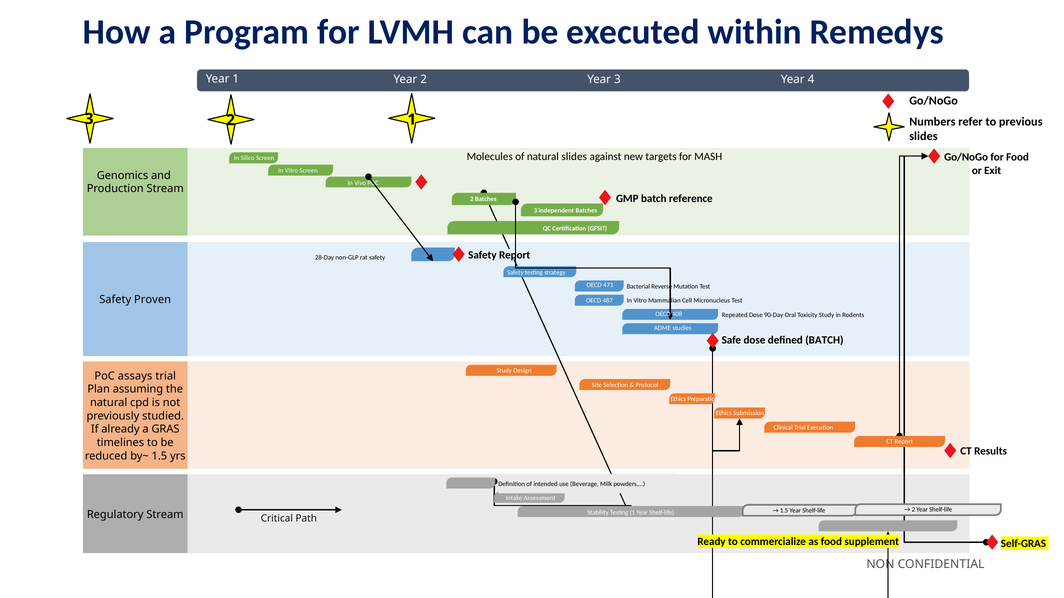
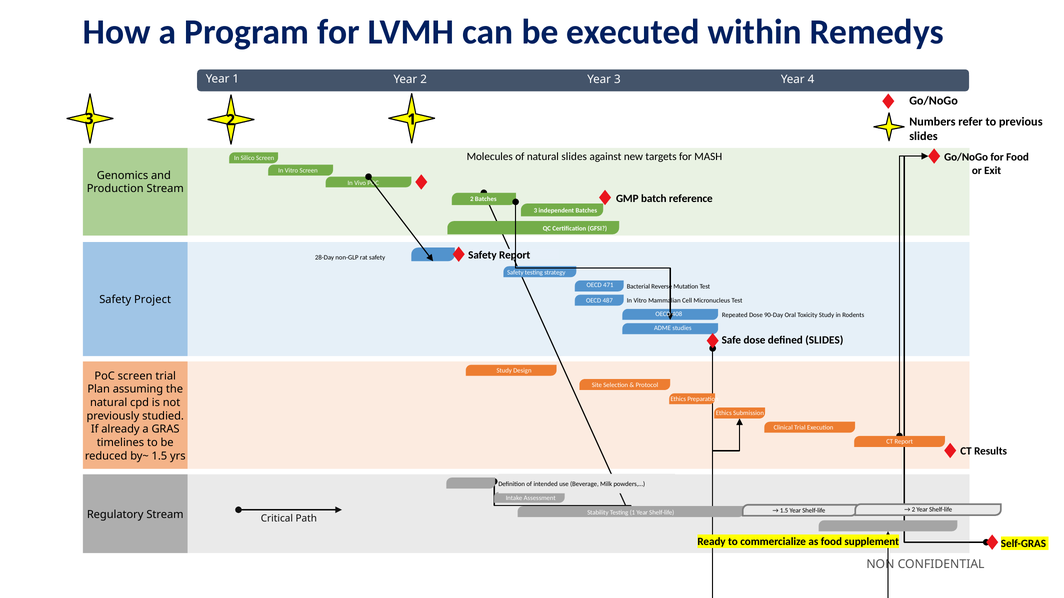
Proven: Proven -> Project
defined BATCH: BATCH -> SLIDES
PoC assays: assays -> screen
